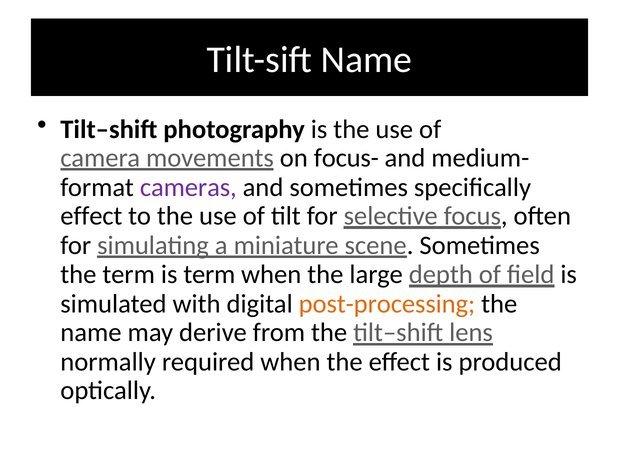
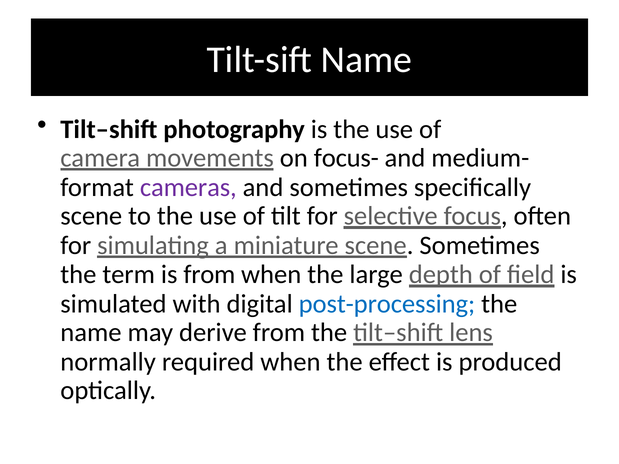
effect at (91, 216): effect -> scene
is term: term -> from
post-processing colour: orange -> blue
